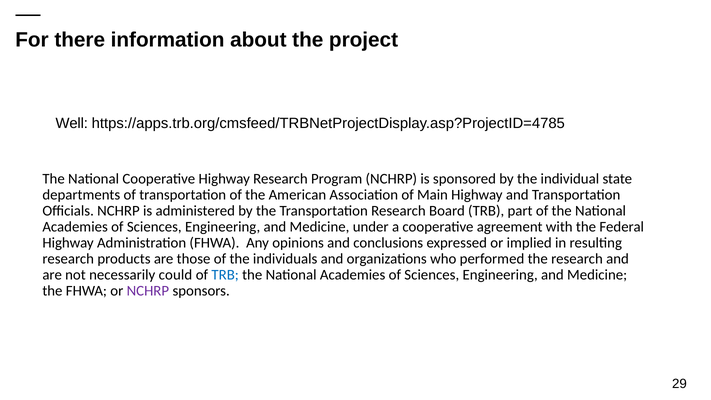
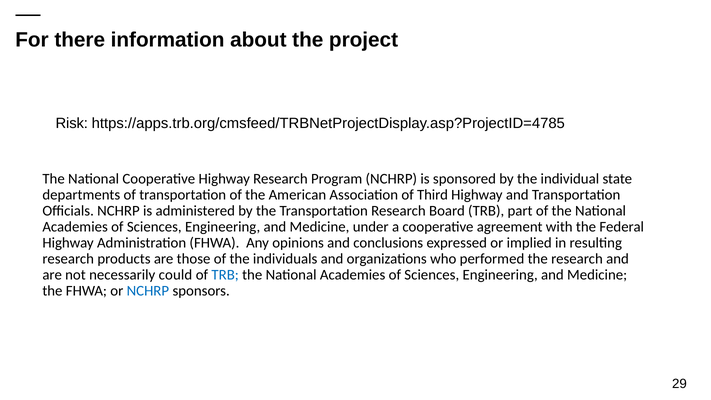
Well: Well -> Risk
Main: Main -> Third
NCHRP at (148, 291) colour: purple -> blue
